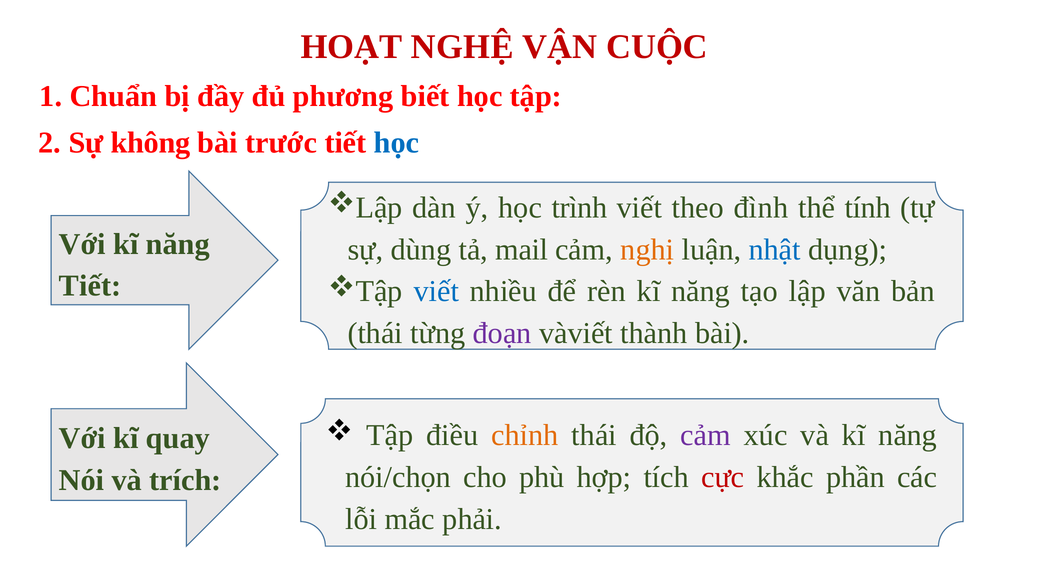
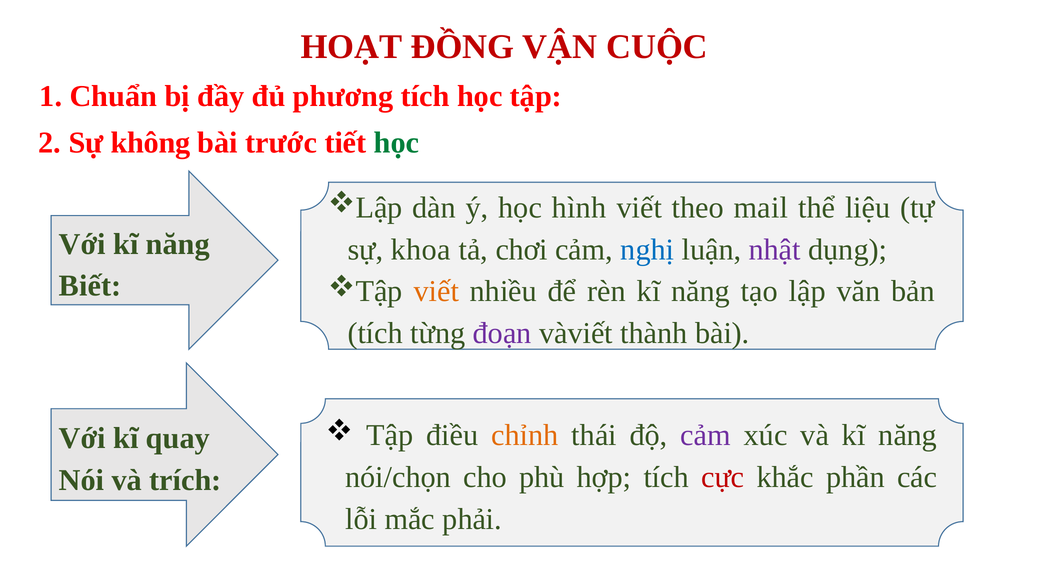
NGHỆ: NGHỆ -> ĐỒNG
phương biết: biết -> tích
học at (397, 143) colour: blue -> green
trình: trình -> hình
đình: đình -> mail
tính: tính -> liệu
dùng: dùng -> khoa
mail: mail -> chơi
nghị colour: orange -> blue
nhật colour: blue -> purple
Tiết at (90, 286): Tiết -> Biết
viết at (436, 291) colour: blue -> orange
thái at (375, 333): thái -> tích
